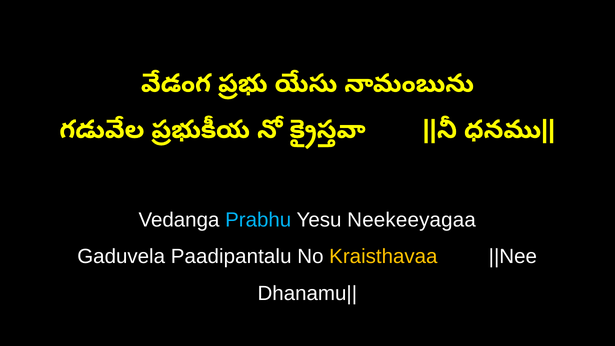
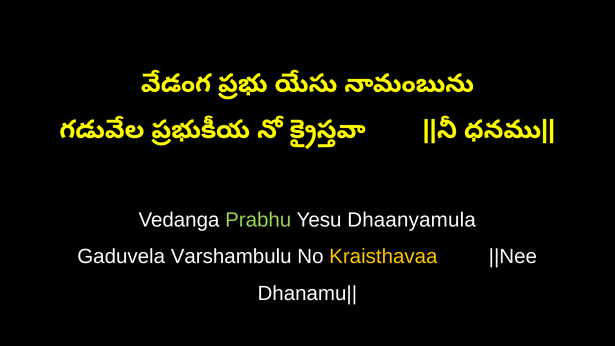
Prabhu colour: light blue -> light green
Neekeeyagaa: Neekeeyagaa -> Dhaanyamula
Paadipantalu: Paadipantalu -> Varshambulu
